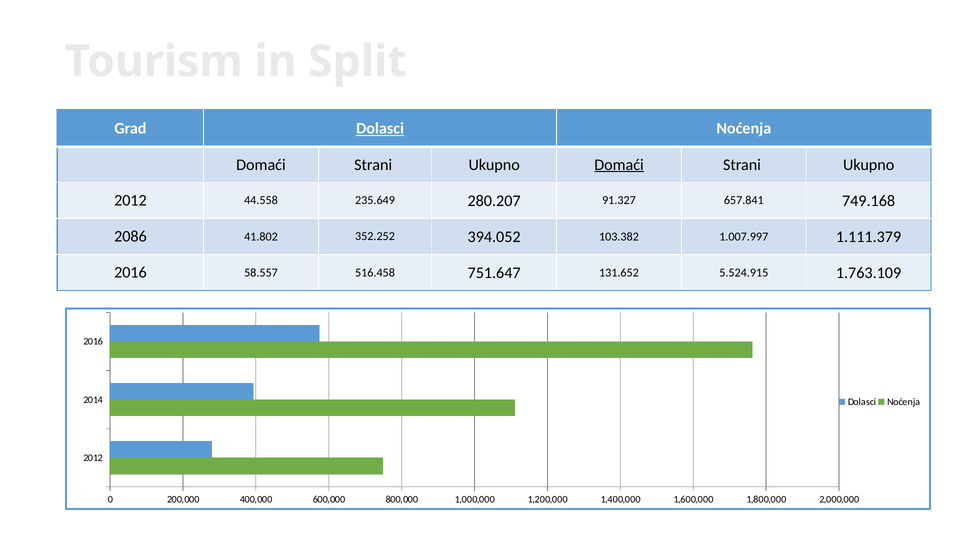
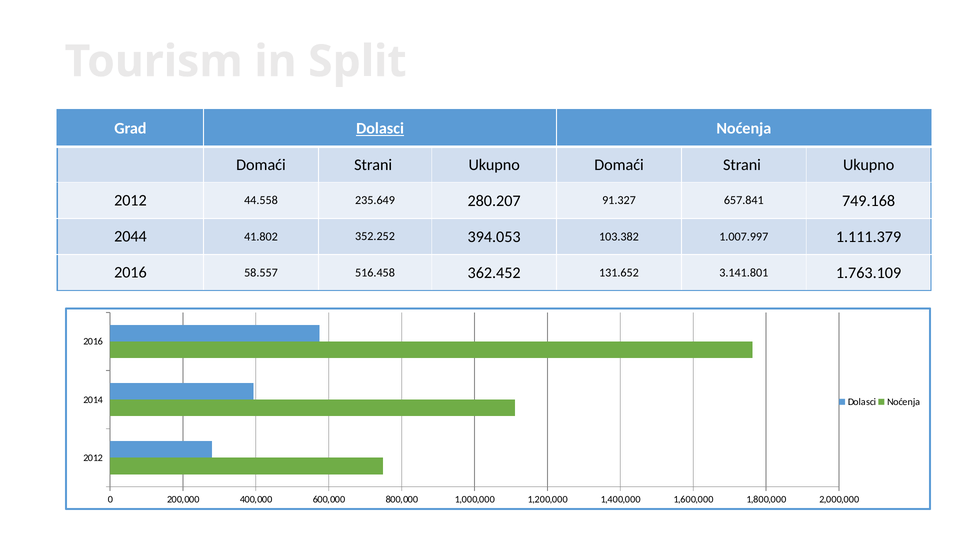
Domaći at (619, 165) underline: present -> none
2086: 2086 -> 2044
394.052: 394.052 -> 394.053
751.647: 751.647 -> 362.452
5.524.915: 5.524.915 -> 3.141.801
